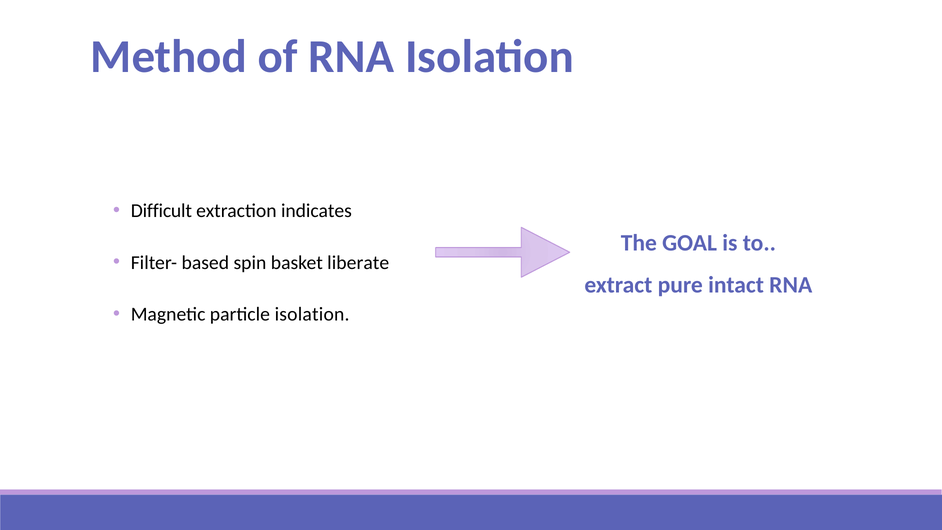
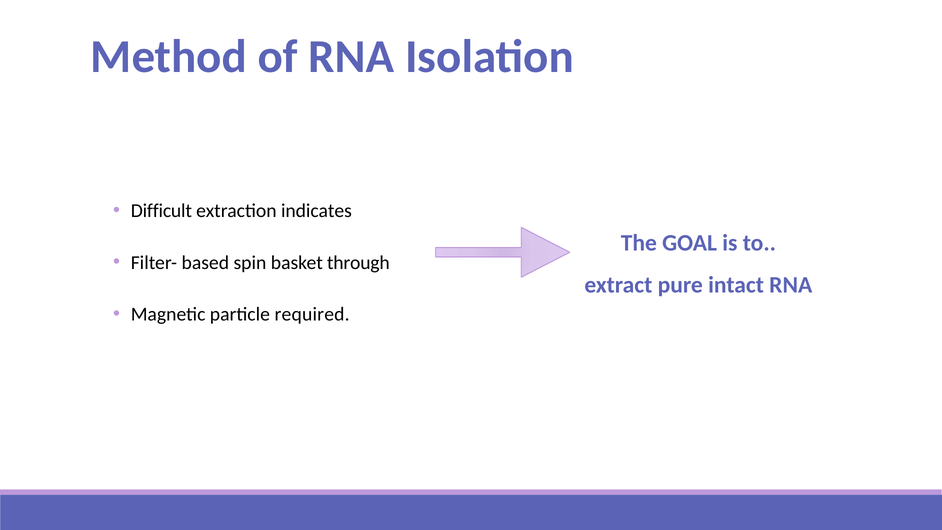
liberate: liberate -> through
particle isolation: isolation -> required
